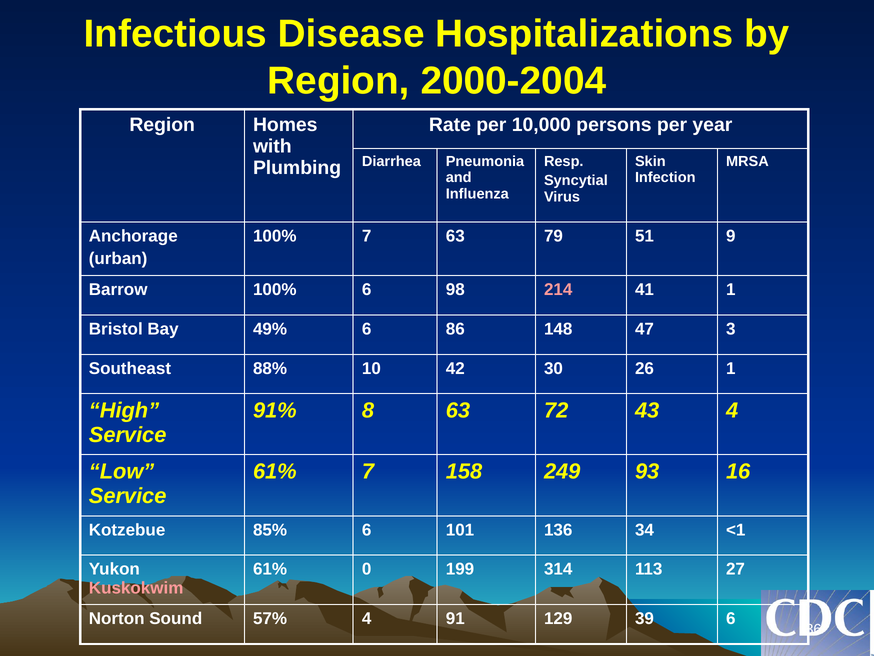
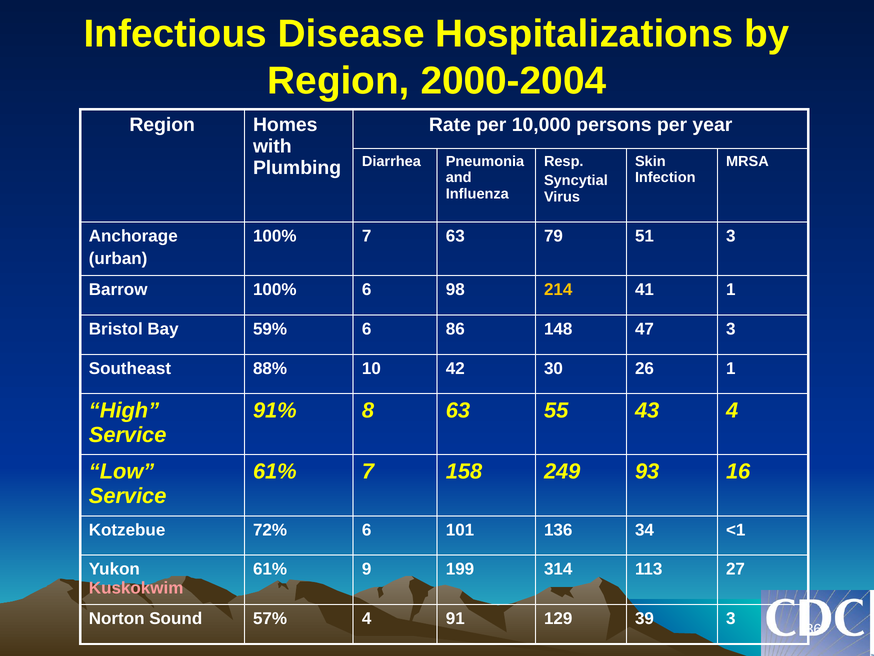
51 9: 9 -> 3
214 colour: pink -> yellow
49%: 49% -> 59%
72: 72 -> 55
85%: 85% -> 72%
0: 0 -> 9
39 6: 6 -> 3
